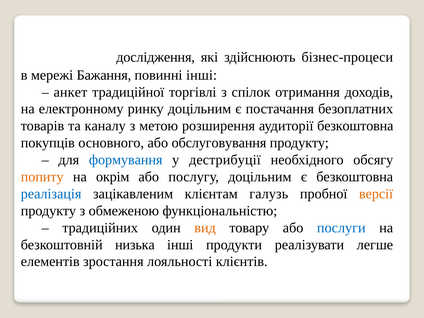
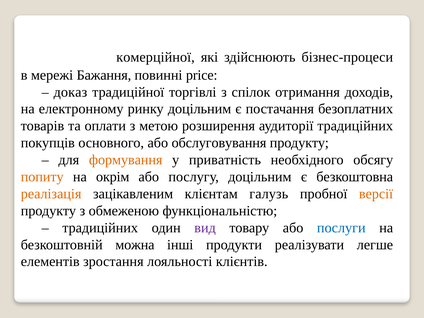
дослідження: дослідження -> комерційної
повинні інші: інші -> price
анкет: анкет -> доказ
каналу: каналу -> оплати
аудиторії безкоштовна: безкоштовна -> традиційних
формування colour: blue -> orange
дестрибуції: дестрибуції -> приватність
реалізація colour: blue -> orange
вид colour: orange -> purple
низька: низька -> можна
